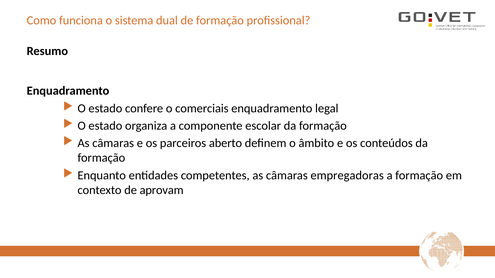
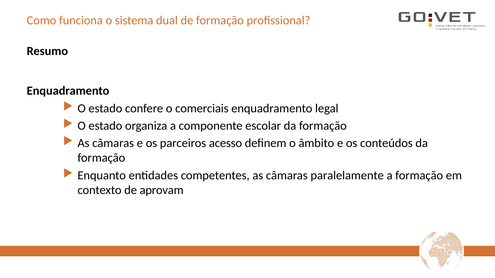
aberto: aberto -> acesso
empregadoras: empregadoras -> paralelamente
